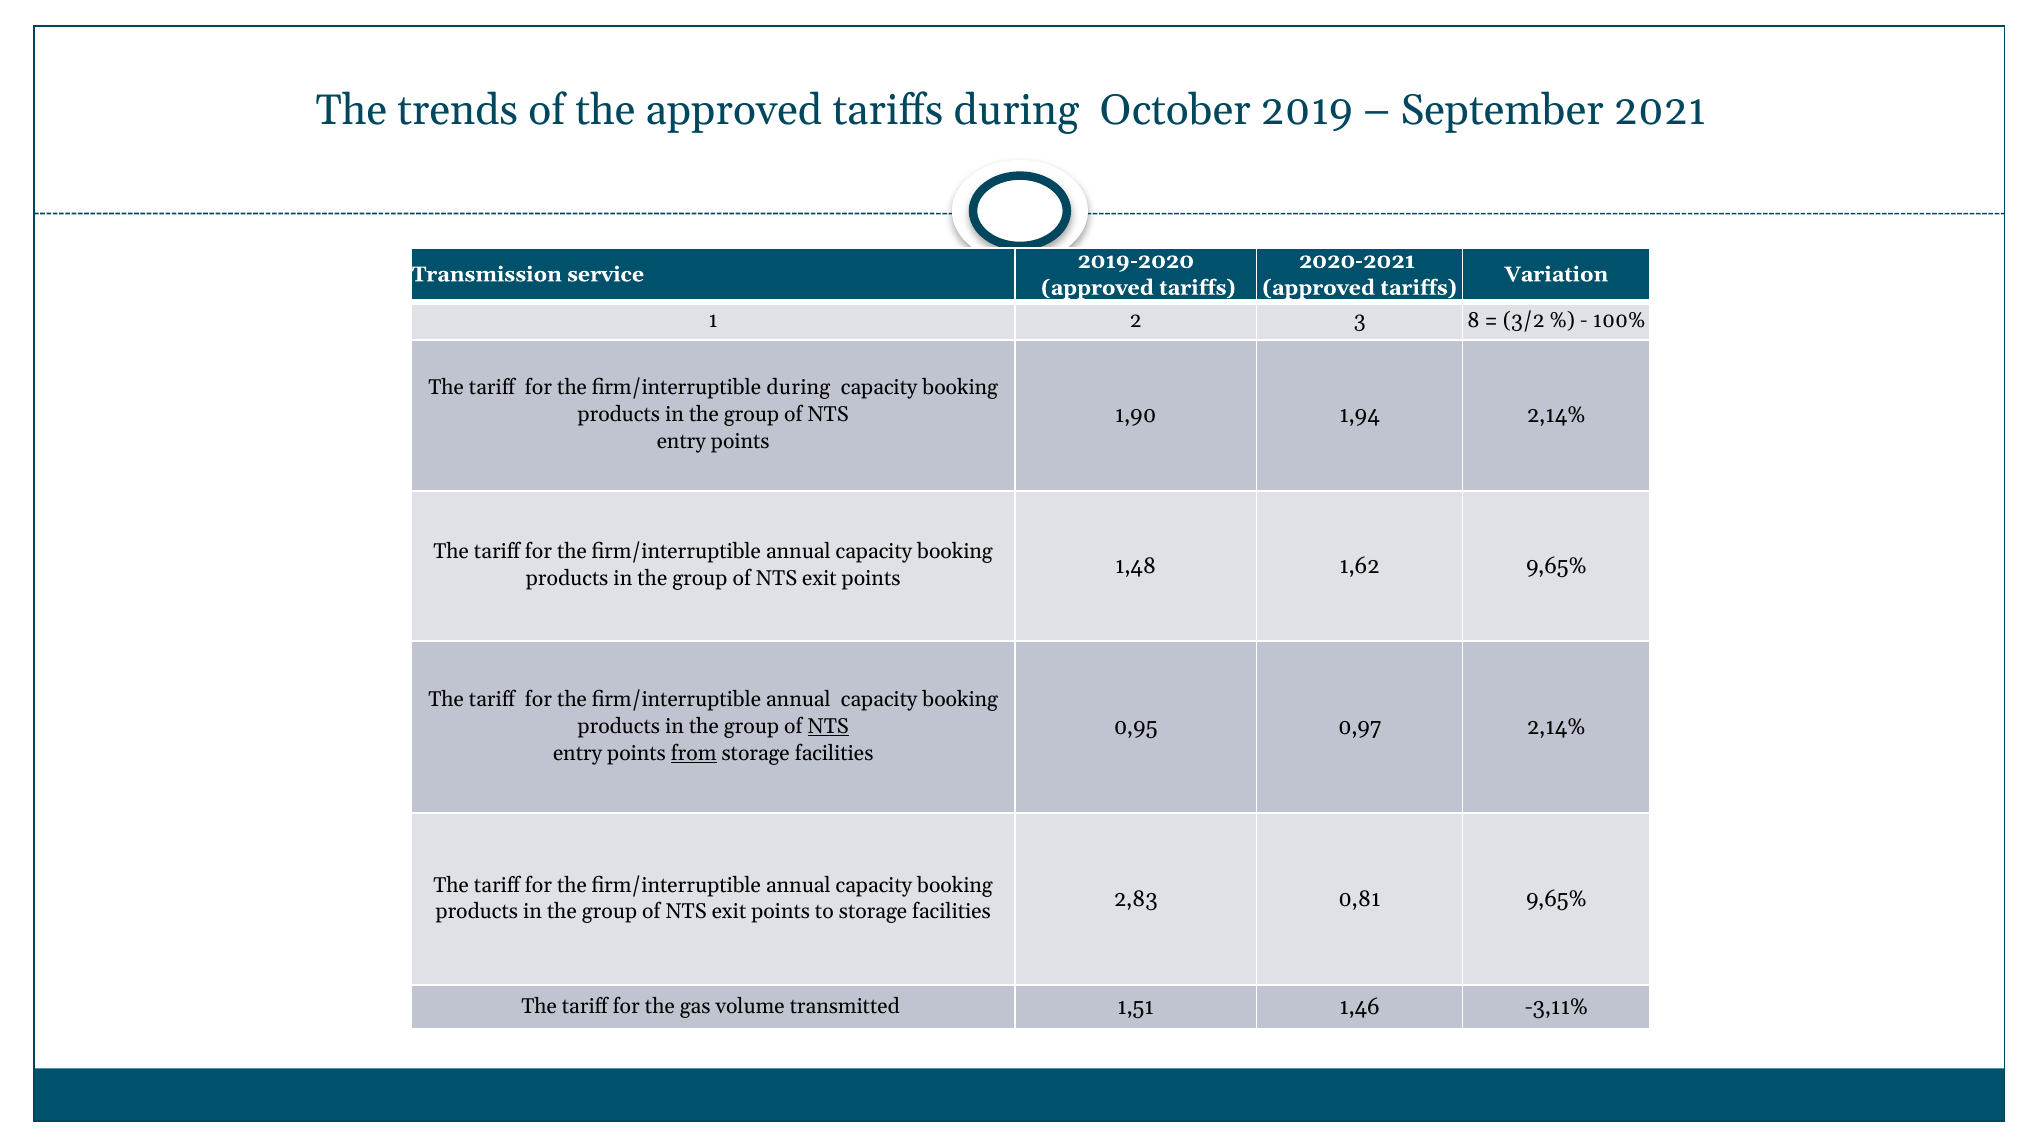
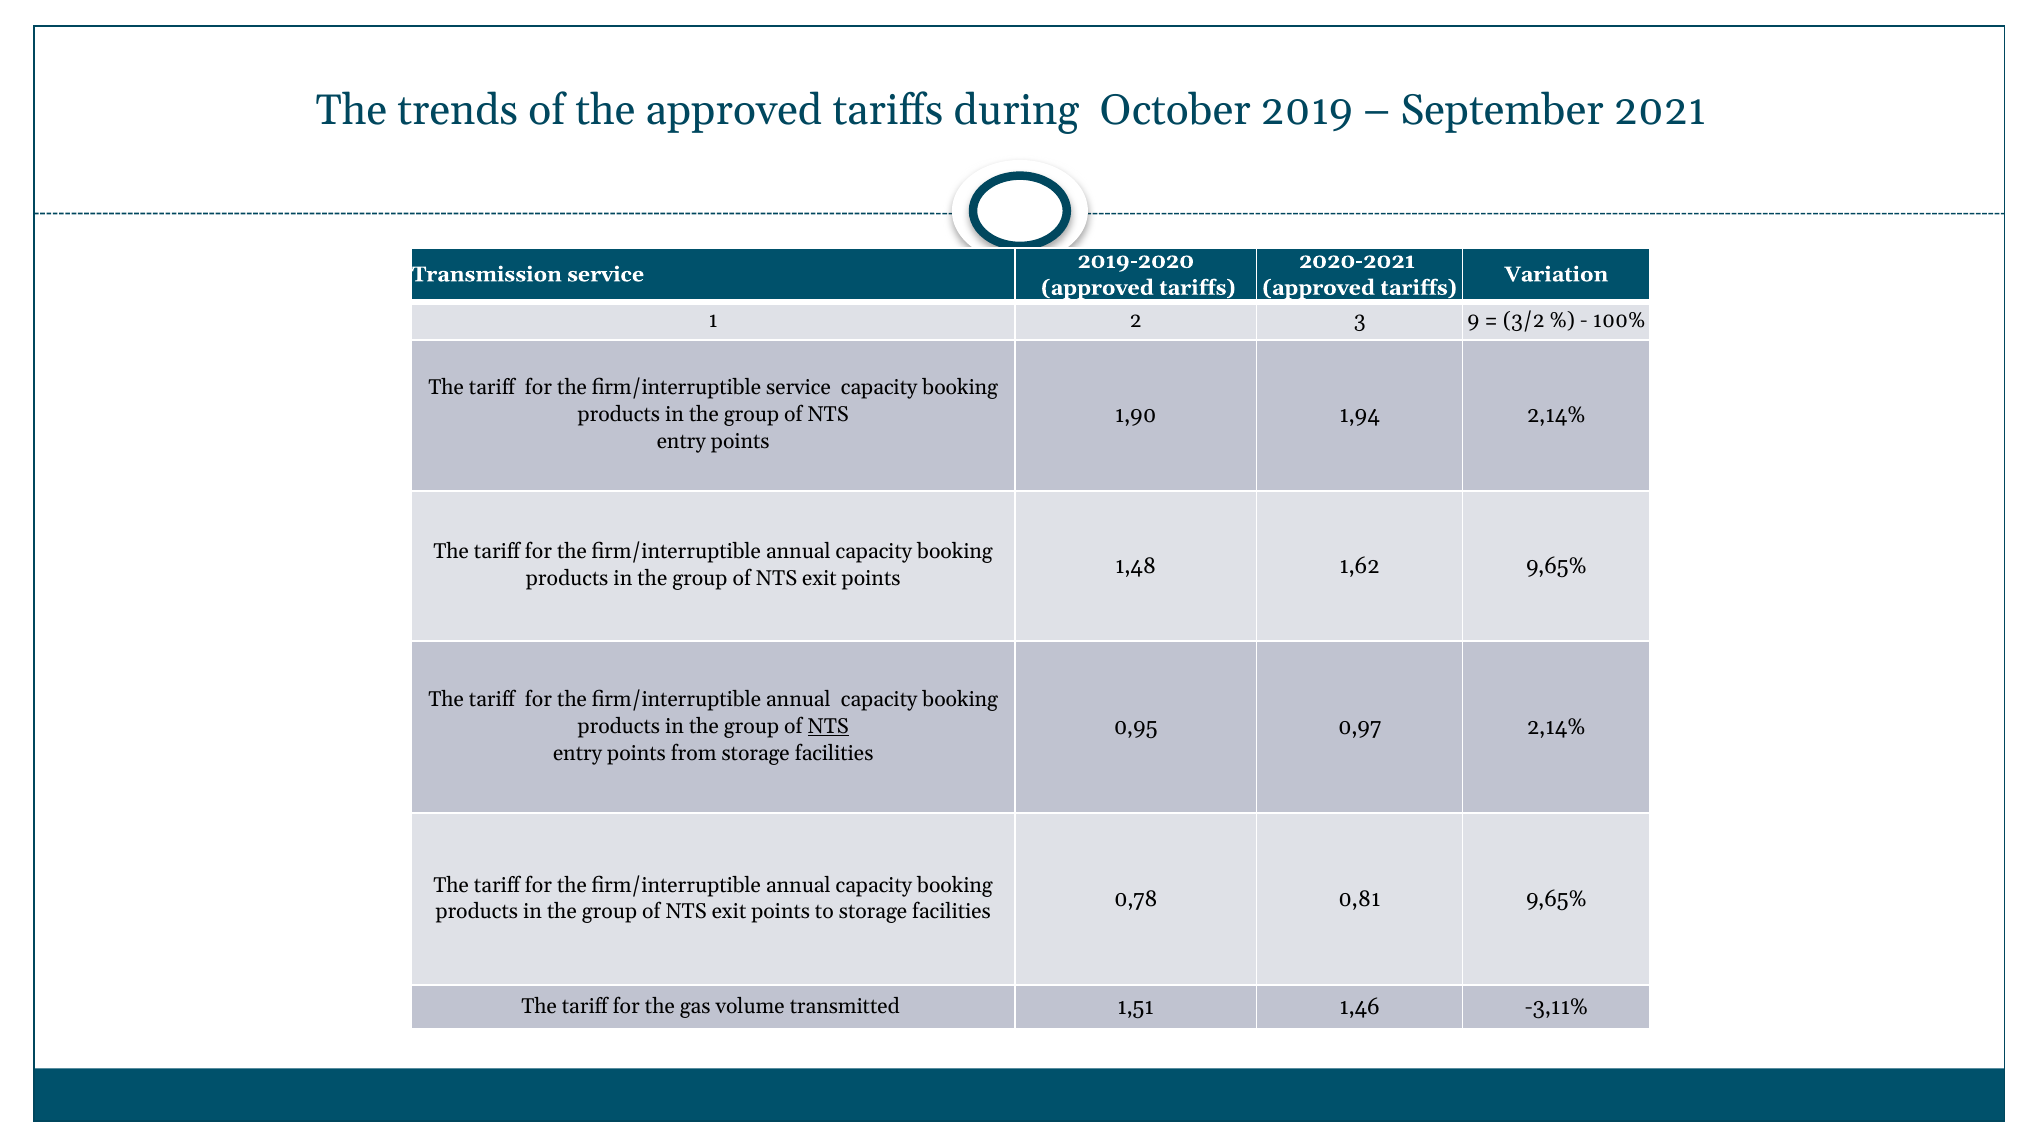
8: 8 -> 9
firm/interruptible during: during -> service
from underline: present -> none
2,83: 2,83 -> 0,78
